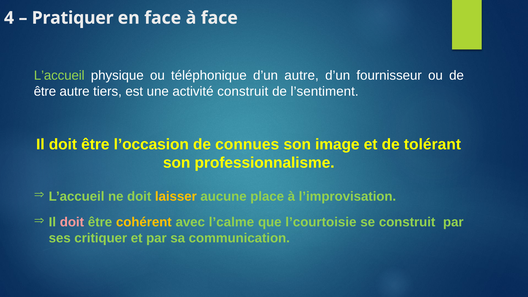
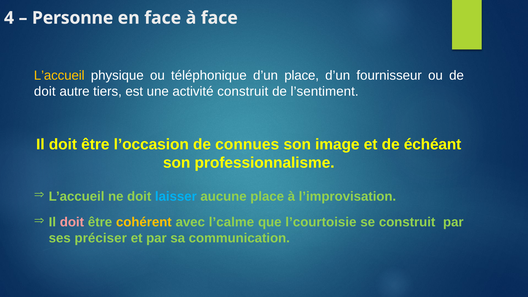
Pratiquer: Pratiquer -> Personne
L’accueil at (59, 76) colour: light green -> yellow
d’un autre: autre -> place
être at (45, 91): être -> doit
tolérant: tolérant -> échéant
laisser colour: yellow -> light blue
critiquer: critiquer -> préciser
